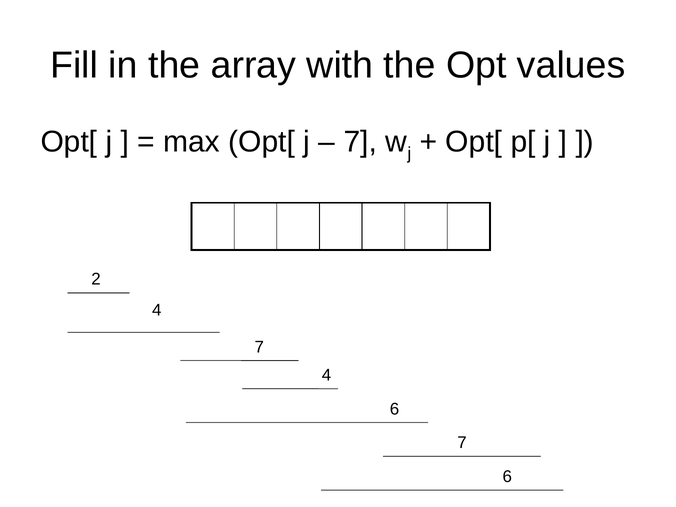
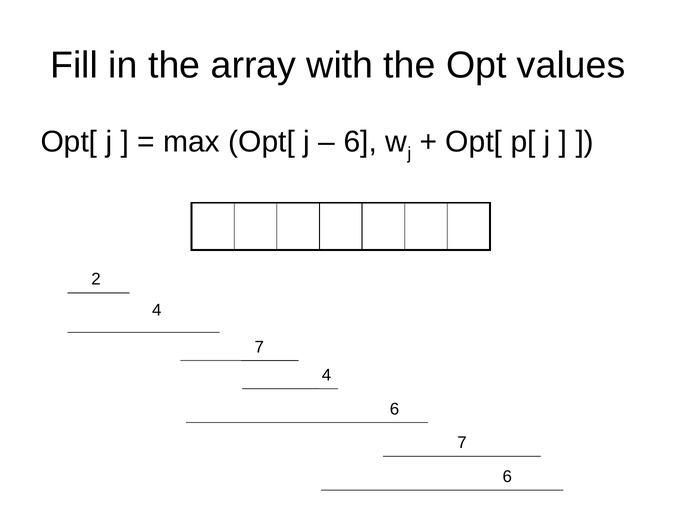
7 at (360, 142): 7 -> 6
